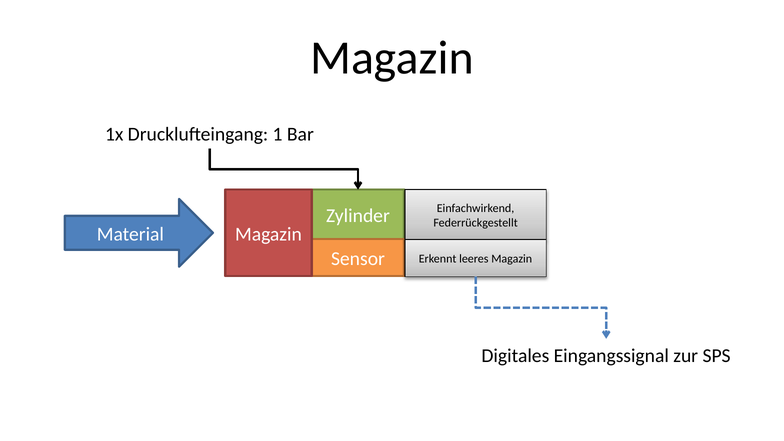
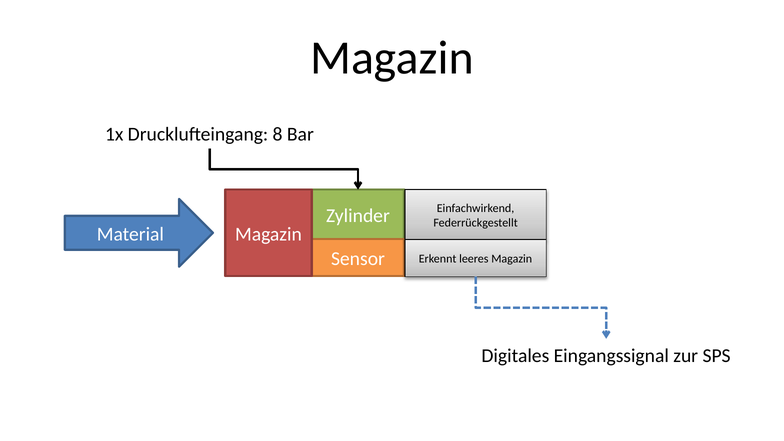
1: 1 -> 8
